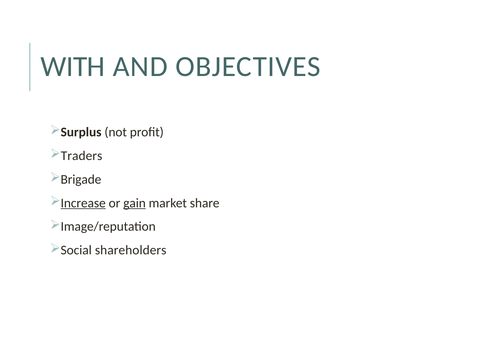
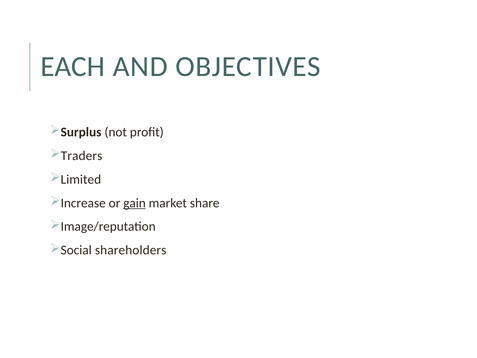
WITH: WITH -> EACH
Brigade: Brigade -> Limited
Increase underline: present -> none
